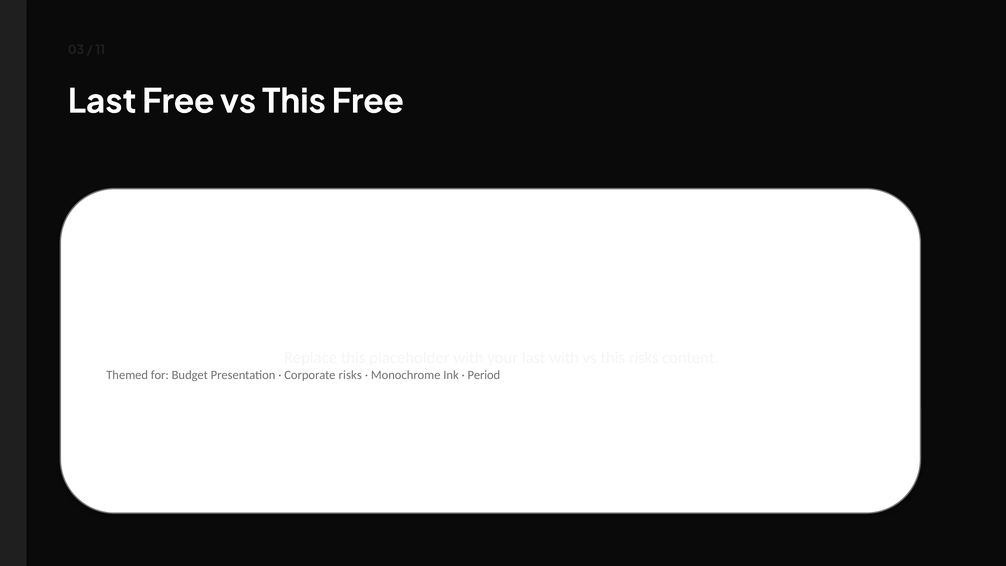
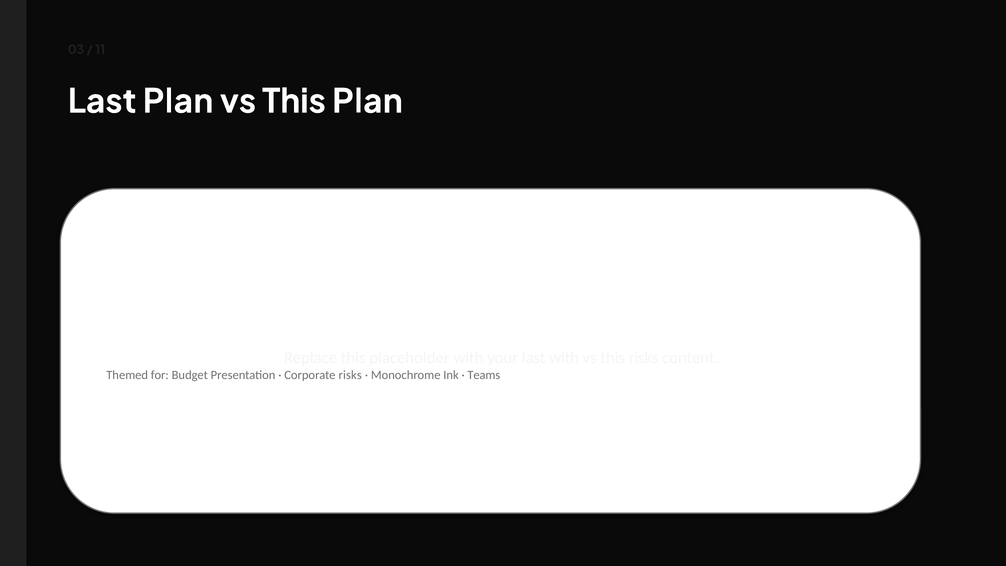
Last Free: Free -> Plan
This Free: Free -> Plan
Period: Period -> Teams
